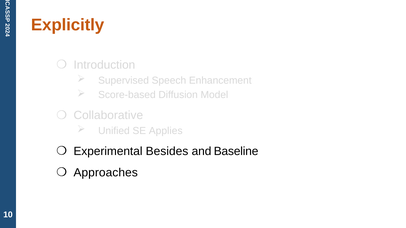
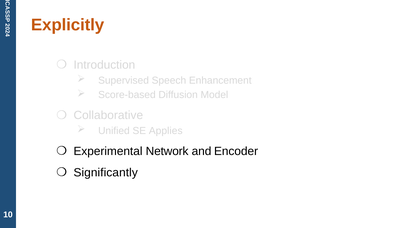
Besides: Besides -> Network
Baseline: Baseline -> Encoder
Approaches: Approaches -> Significantly
